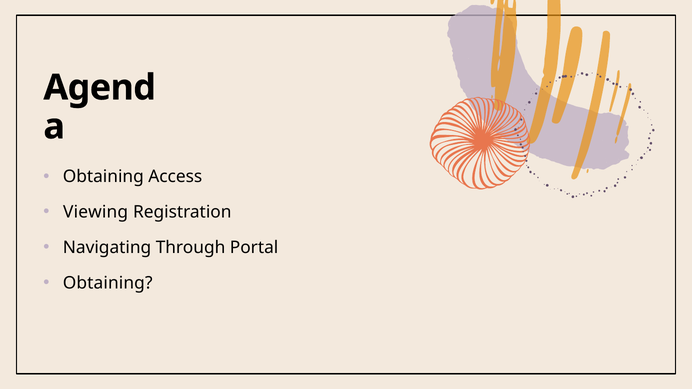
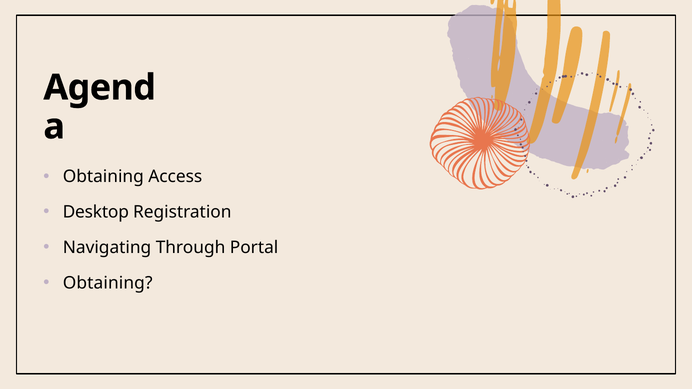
Viewing: Viewing -> Desktop
